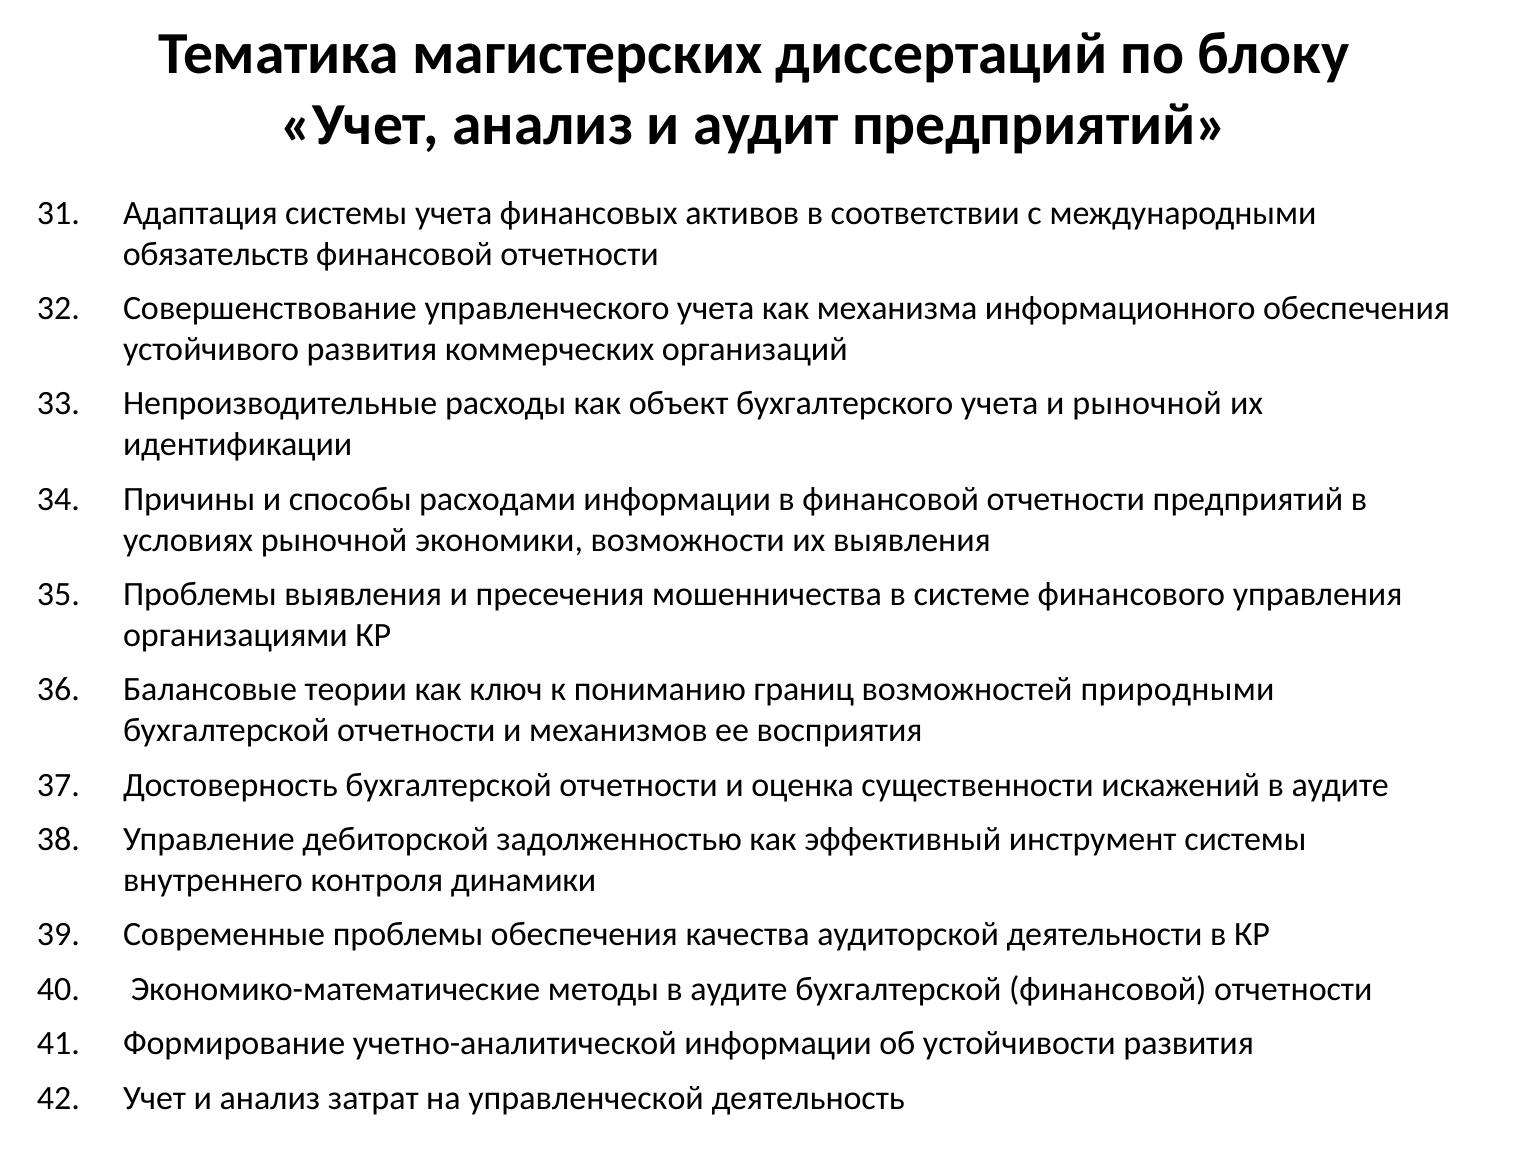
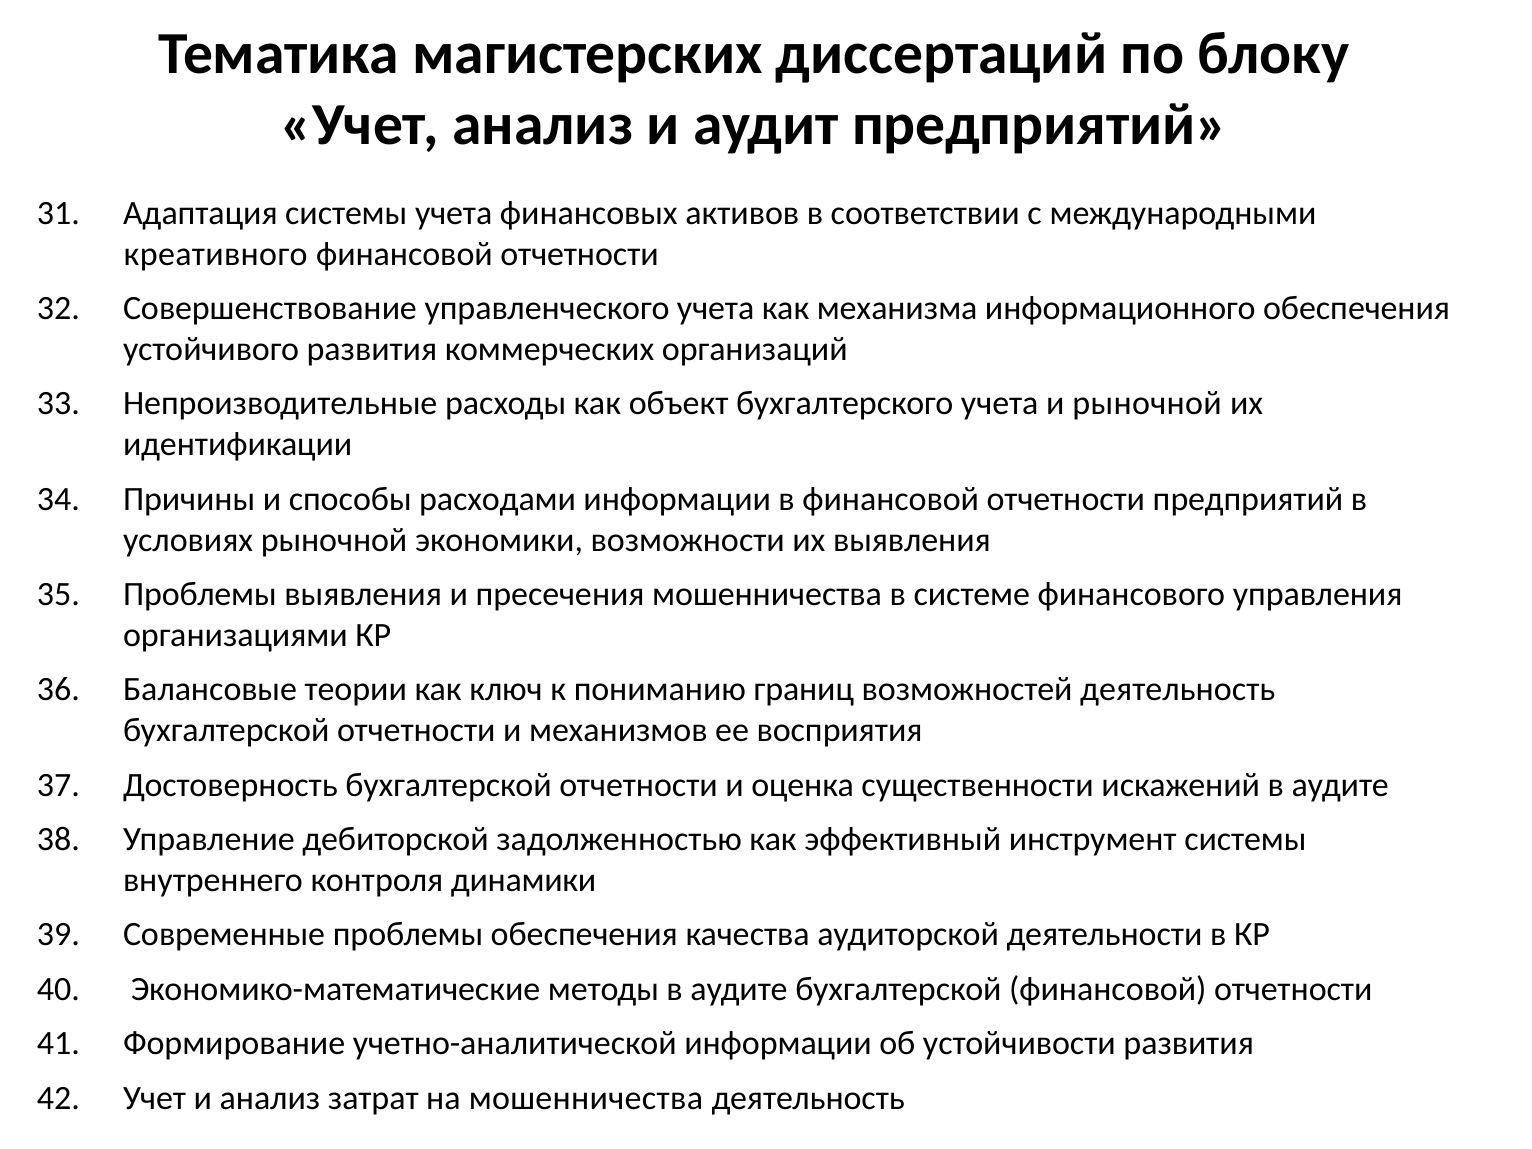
обязательств: обязательств -> креативного
возможностей природными: природными -> деятельность
на управленческой: управленческой -> мошенничества
